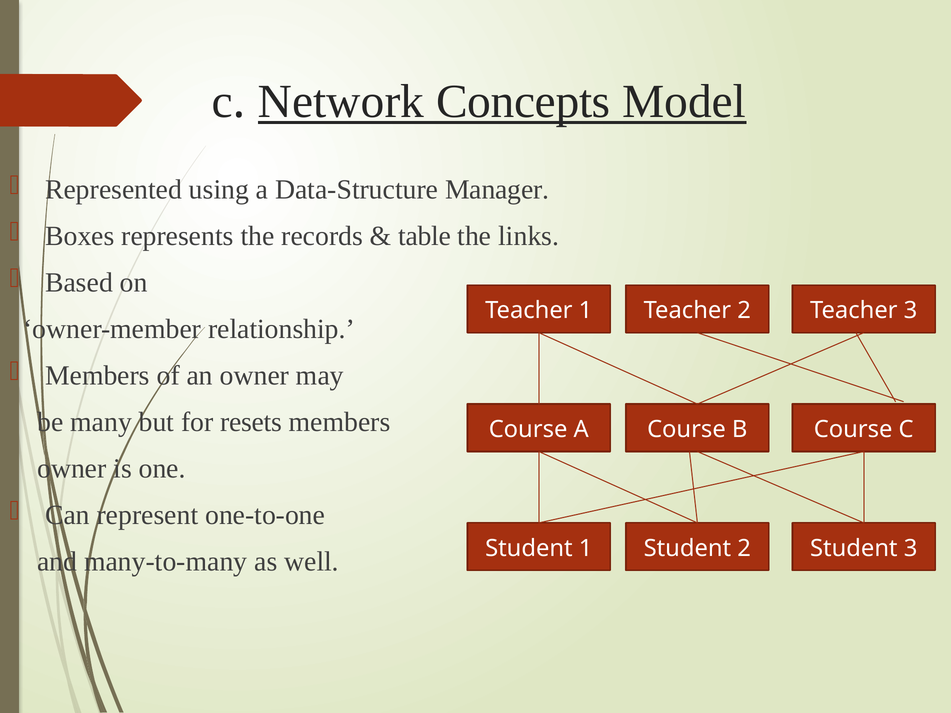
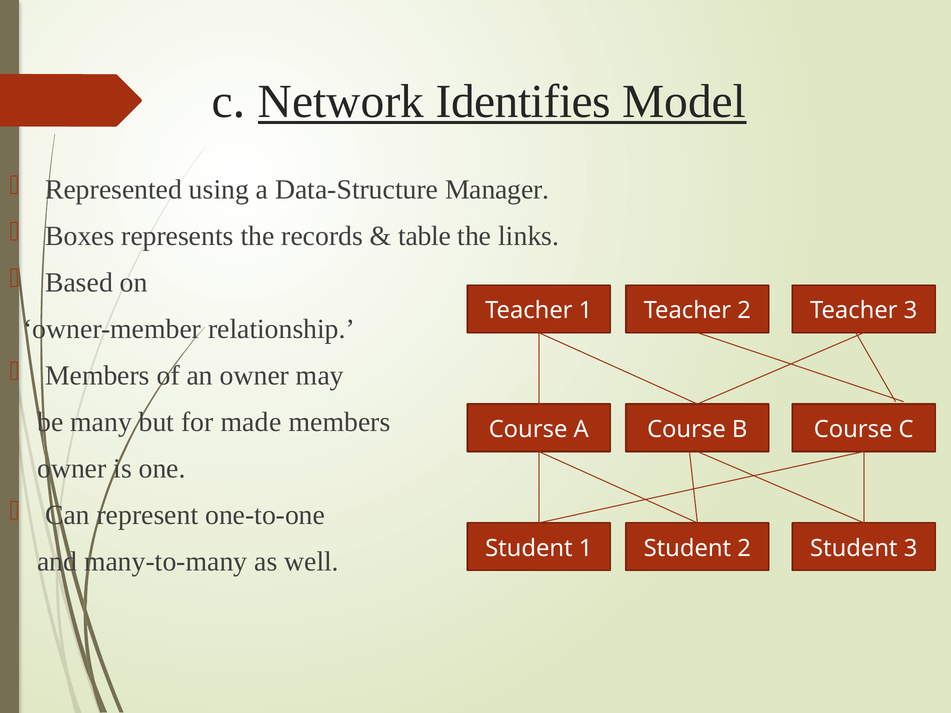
Concepts: Concepts -> Identifies
resets: resets -> made
